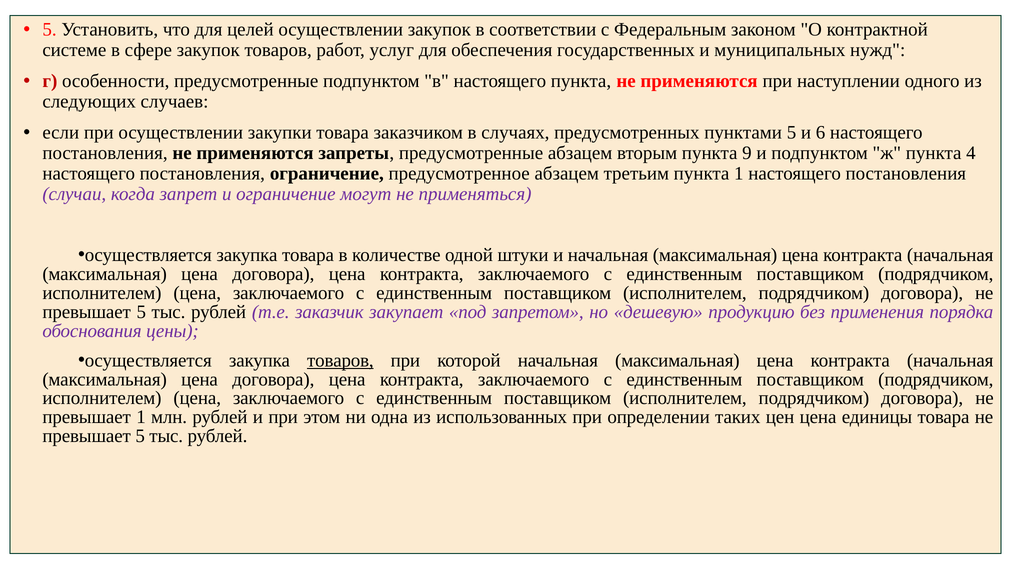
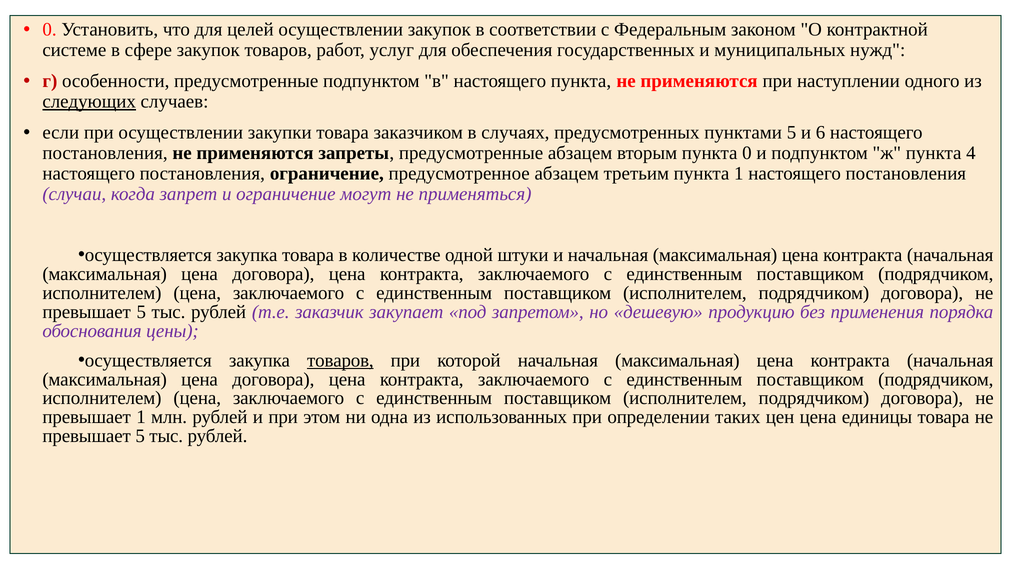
5 at (50, 30): 5 -> 0
следующих underline: none -> present
пункта 9: 9 -> 0
